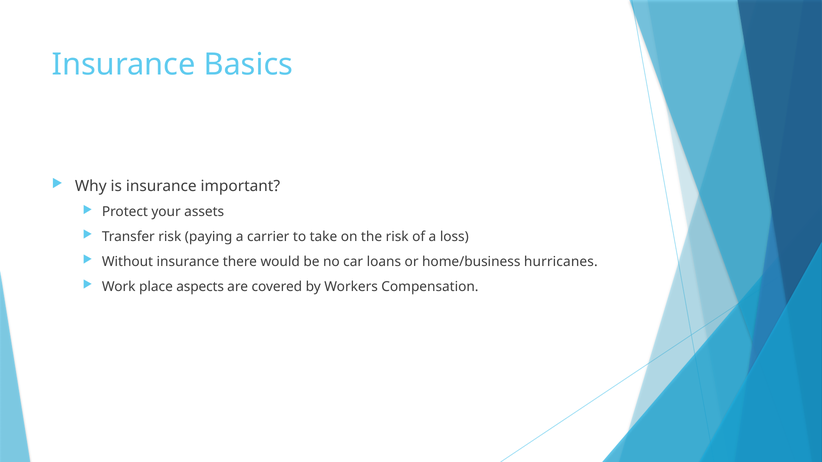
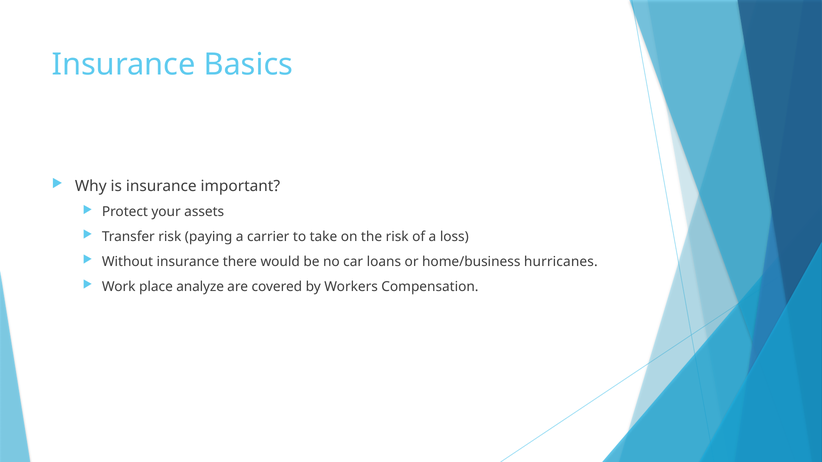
aspects: aspects -> analyze
